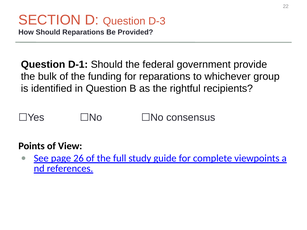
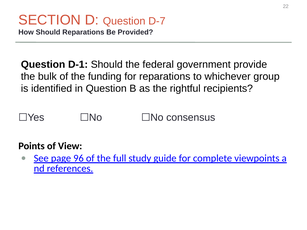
D-3: D-3 -> D-7
26: 26 -> 96
